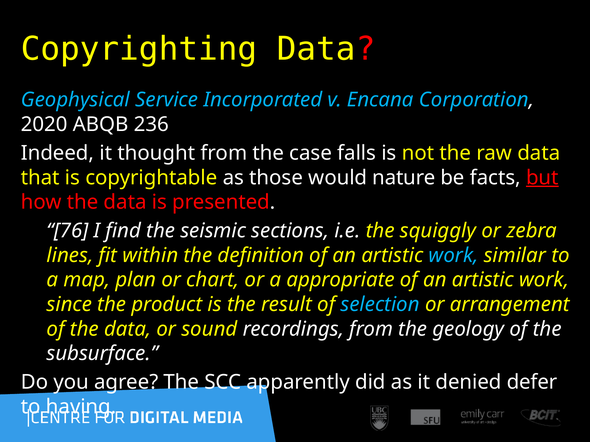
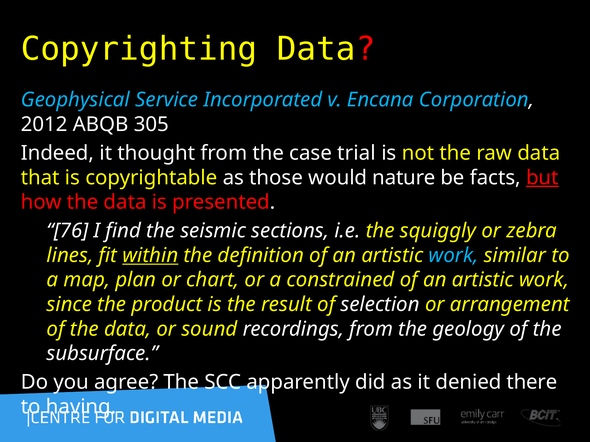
2020: 2020 -> 2012
236: 236 -> 305
falls: falls -> trial
within underline: none -> present
appropriate: appropriate -> constrained
selection colour: light blue -> white
defer: defer -> there
